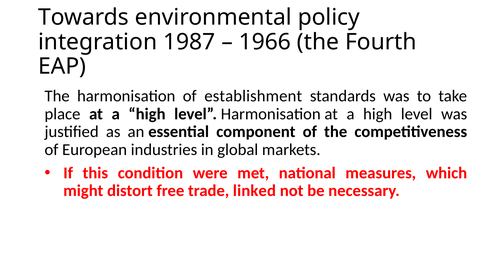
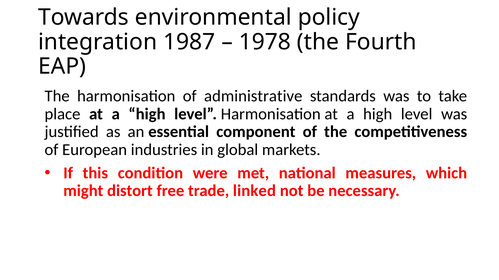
1966: 1966 -> 1978
establishment: establishment -> administrative
